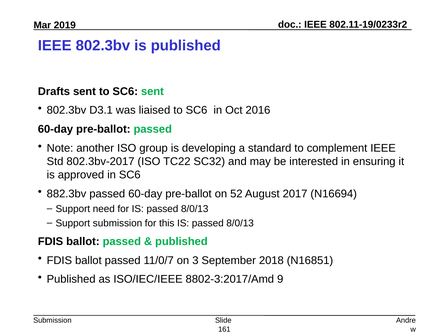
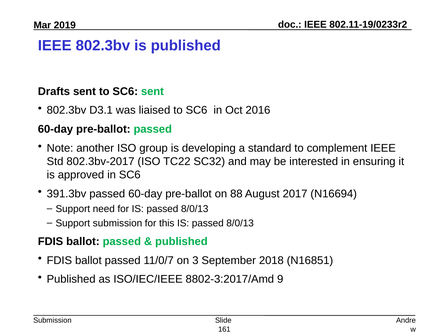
882.3bv: 882.3bv -> 391.3bv
52: 52 -> 88
